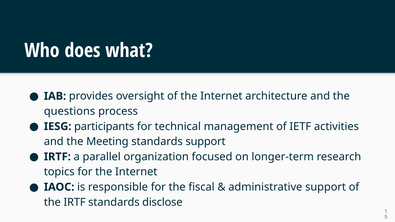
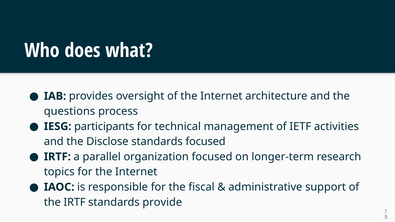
Meeting: Meeting -> Disclose
standards support: support -> focused
disclose: disclose -> provide
